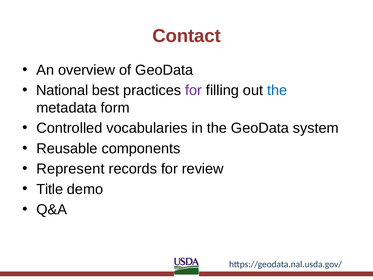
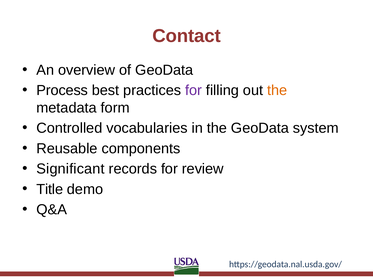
National: National -> Process
the at (277, 90) colour: blue -> orange
Represent: Represent -> Significant
